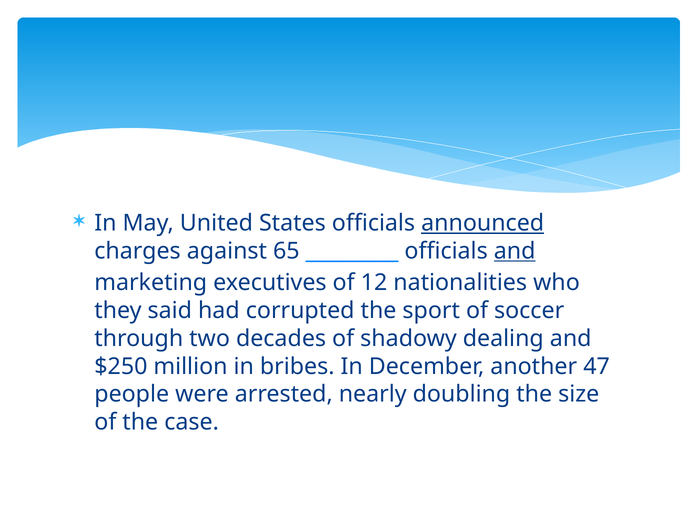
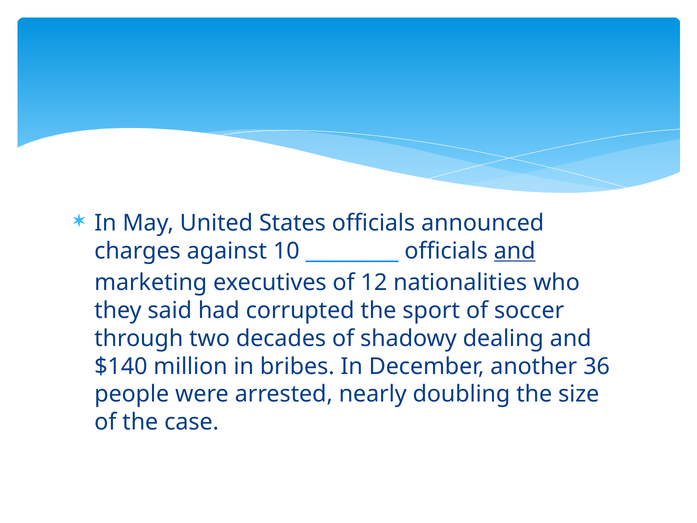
announced underline: present -> none
65: 65 -> 10
$250: $250 -> $140
47: 47 -> 36
